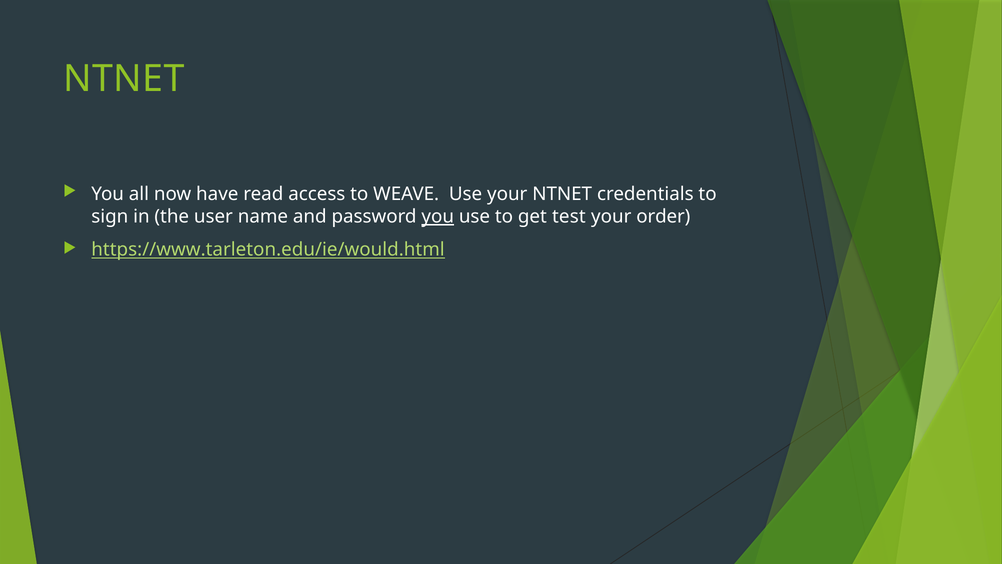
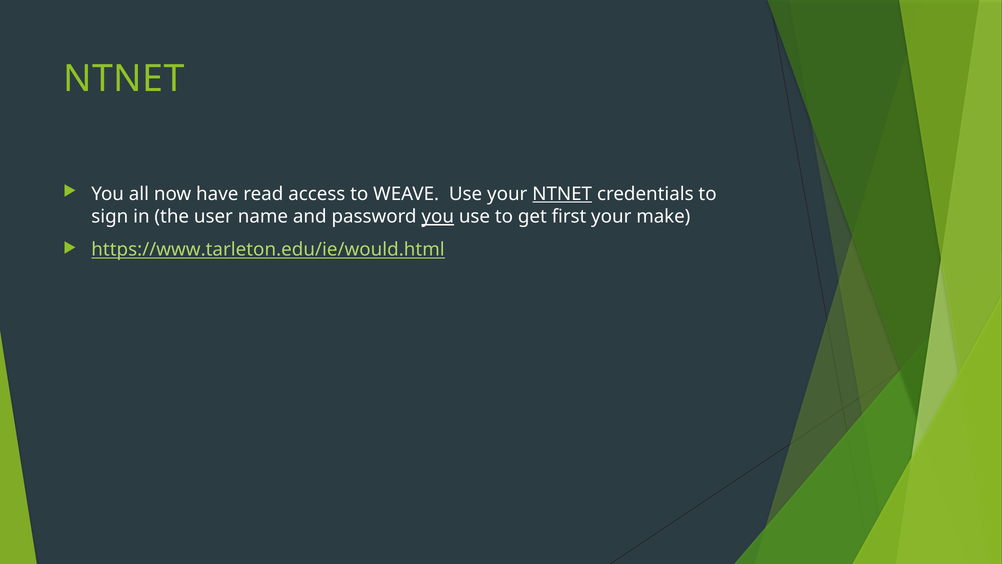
NTNET at (562, 194) underline: none -> present
test: test -> first
order: order -> make
